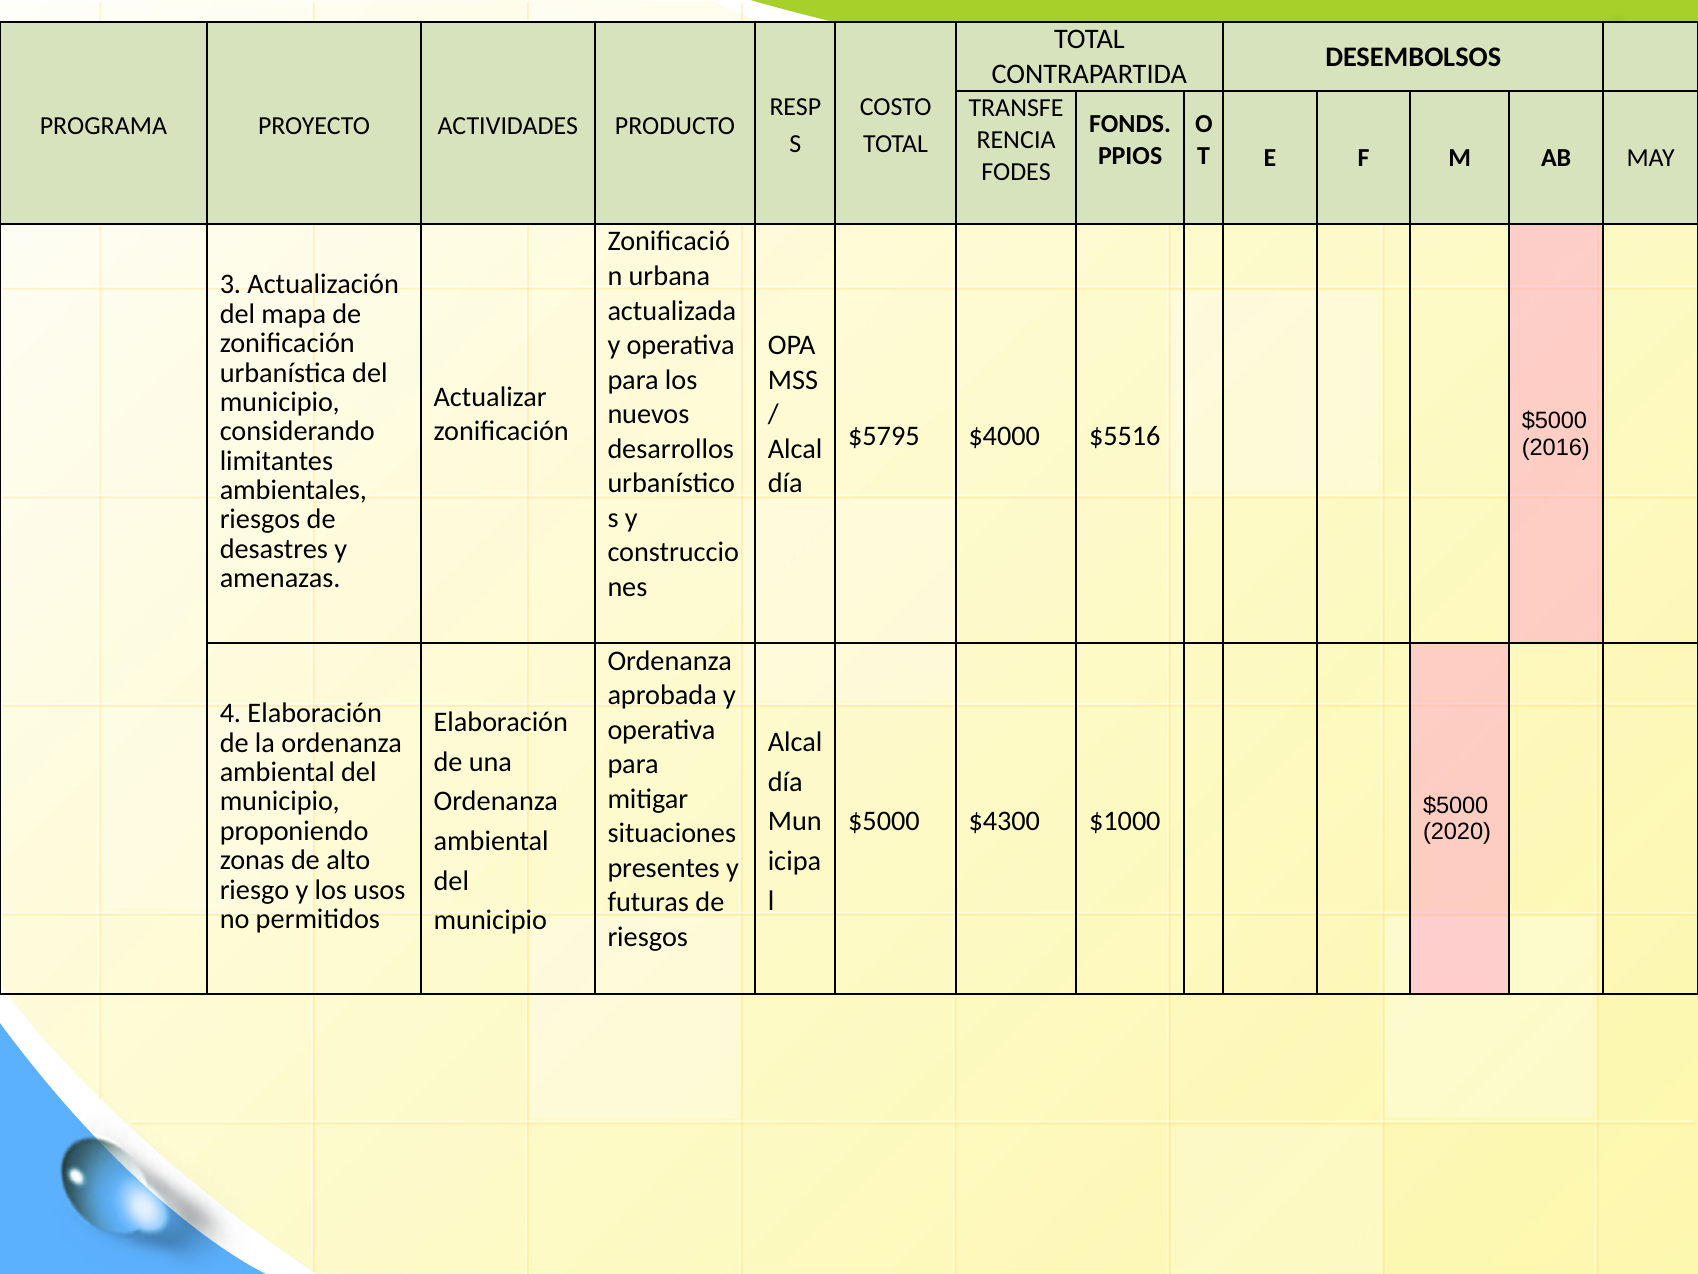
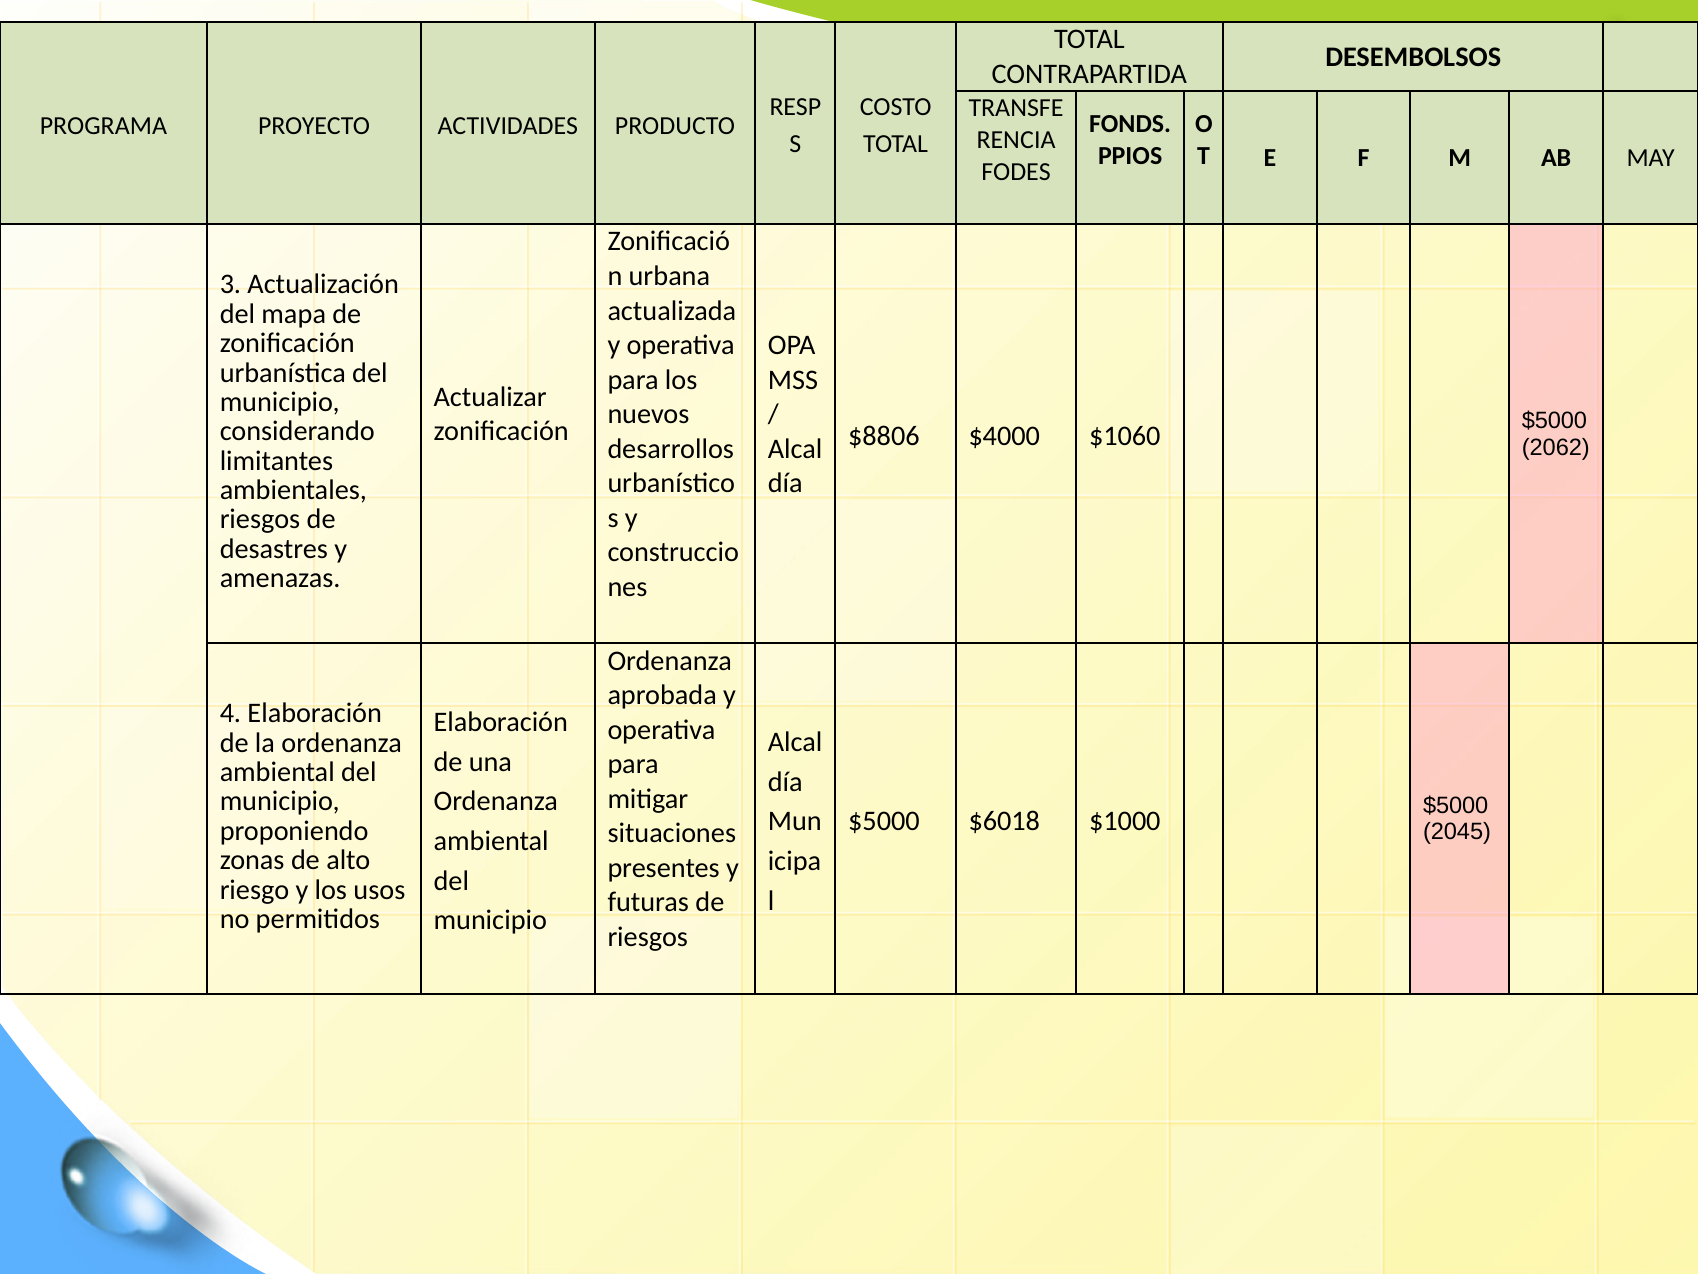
$5795: $5795 -> $8806
$5516: $5516 -> $1060
2016: 2016 -> 2062
$4300: $4300 -> $6018
2020: 2020 -> 2045
